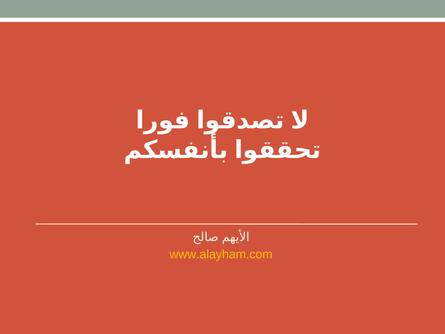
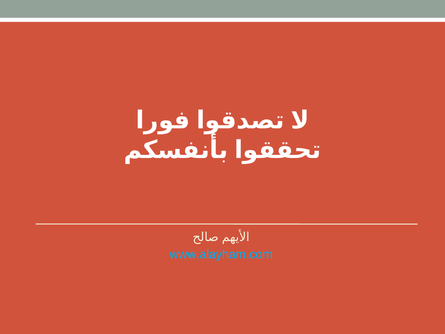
www.alayham.com colour: yellow -> light blue
